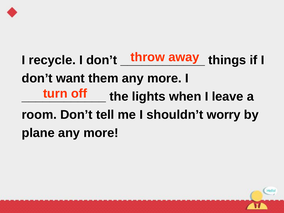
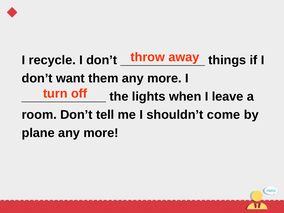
worry: worry -> come
